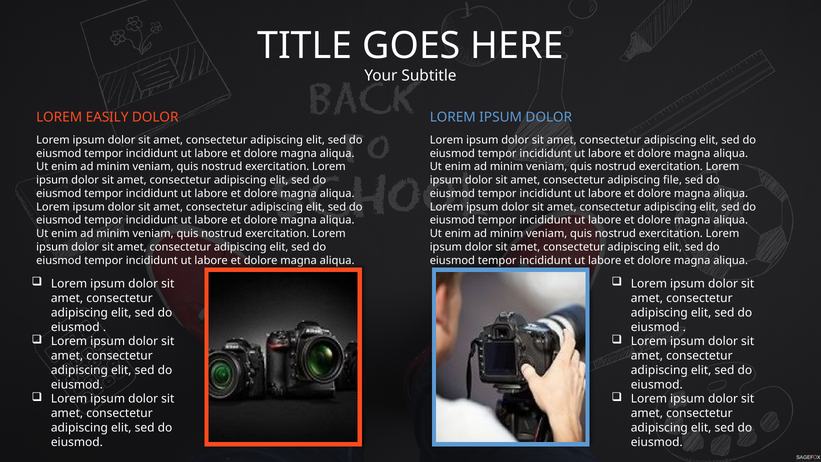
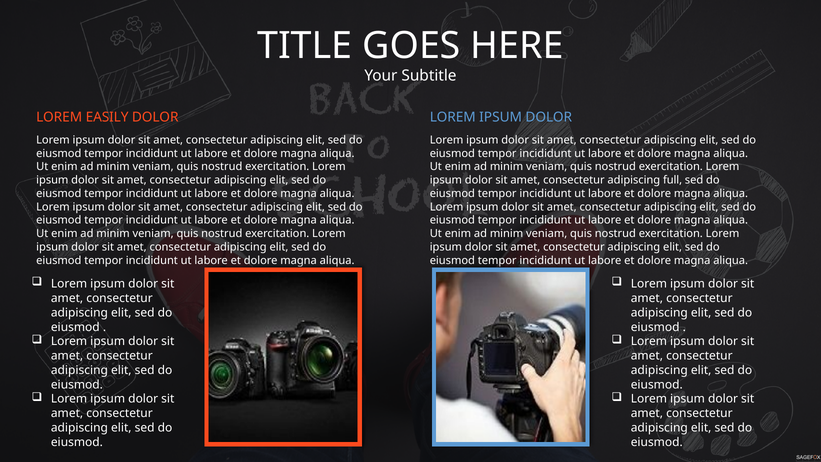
file: file -> full
